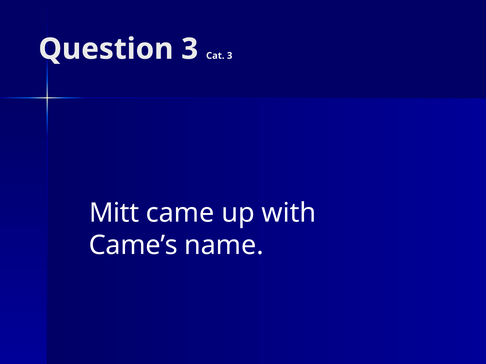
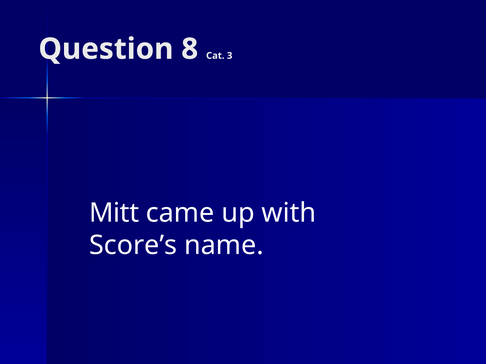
Question 3: 3 -> 8
Came’s: Came’s -> Score’s
